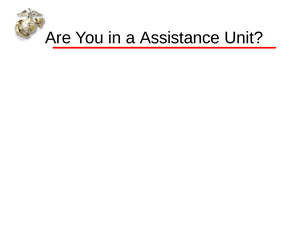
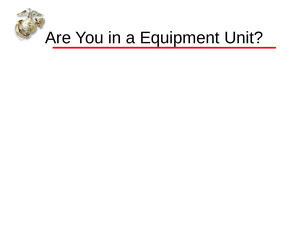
Assistance: Assistance -> Equipment
